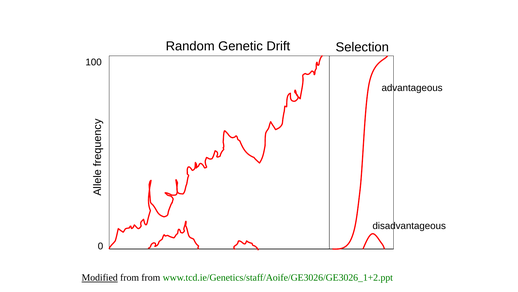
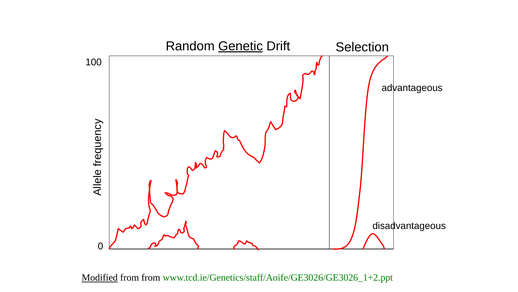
Genetic underline: none -> present
